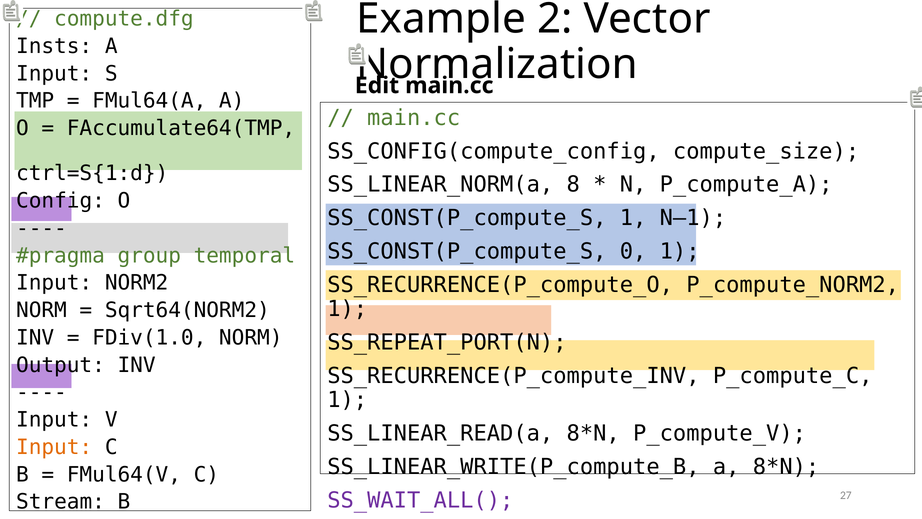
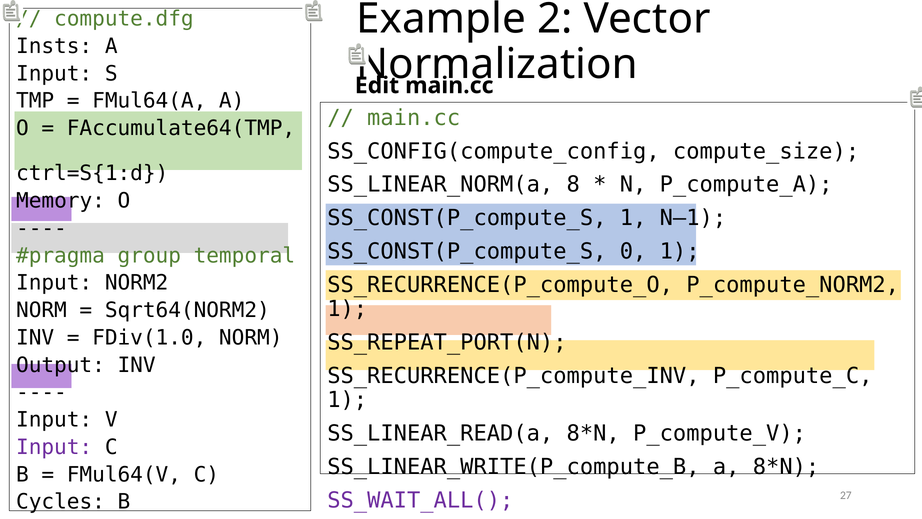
Config: Config -> Memory
Input at (54, 447) colour: orange -> purple
Stream: Stream -> Cycles
